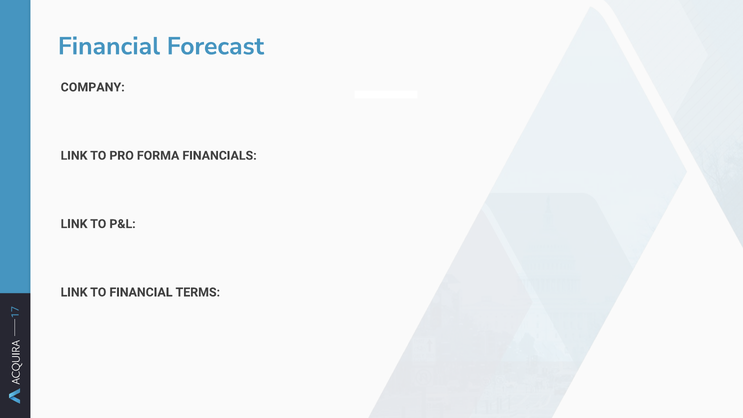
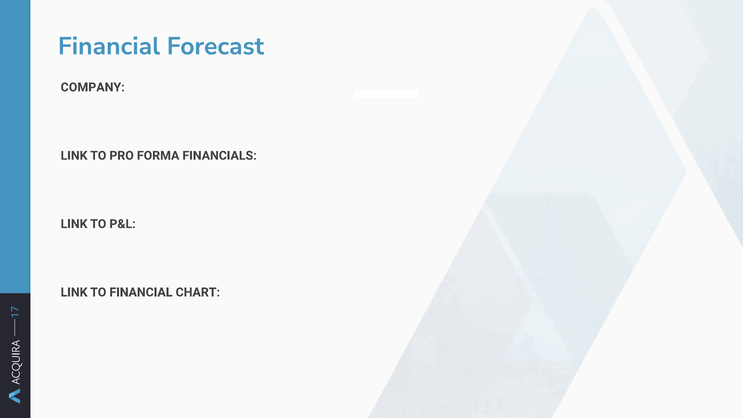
TERMS: TERMS -> CHART
